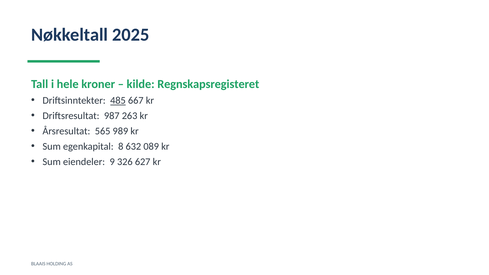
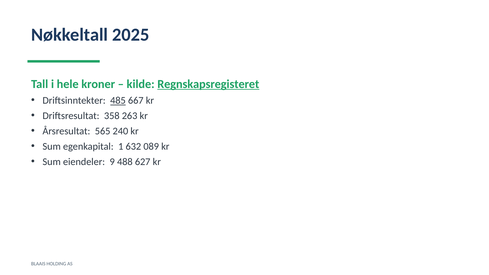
Regnskapsregisteret underline: none -> present
987: 987 -> 358
989: 989 -> 240
8: 8 -> 1
326: 326 -> 488
